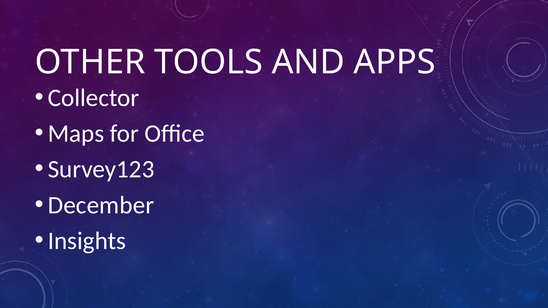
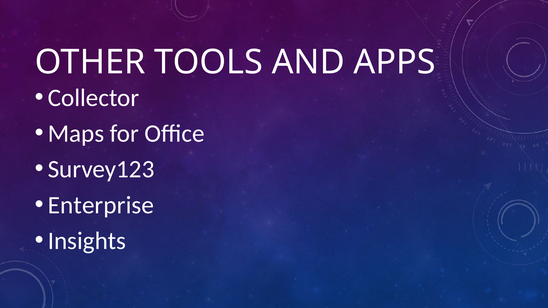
December: December -> Enterprise
